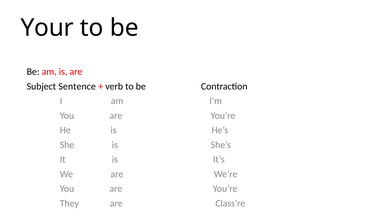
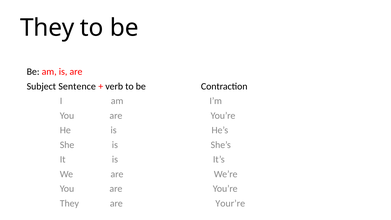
Your at (47, 28): Your -> They
Class’re: Class’re -> Your’re
